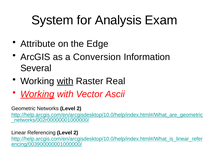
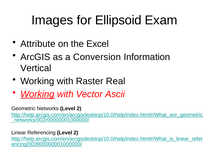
System: System -> Images
Analysis: Analysis -> Ellipsoid
Edge: Edge -> Excel
Several: Several -> Vertical
with at (65, 81) underline: present -> none
